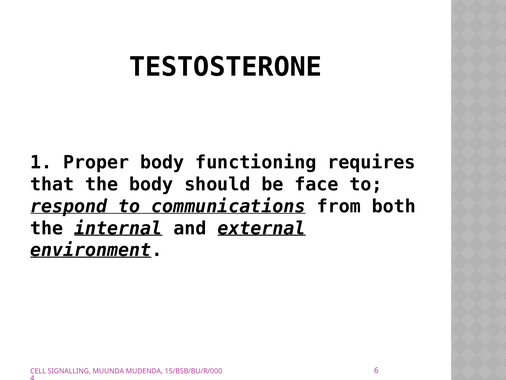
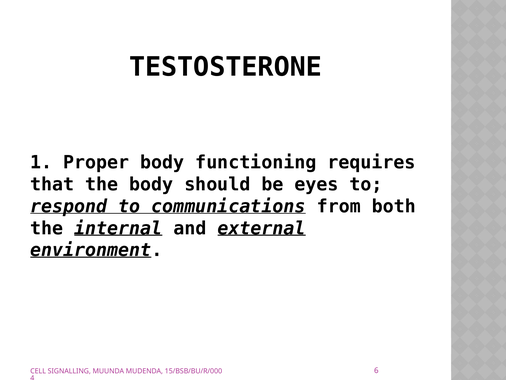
face: face -> eyes
